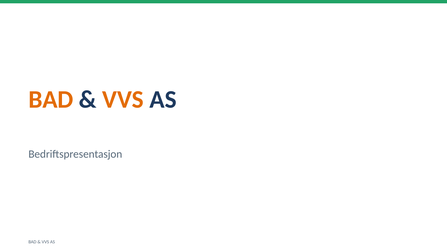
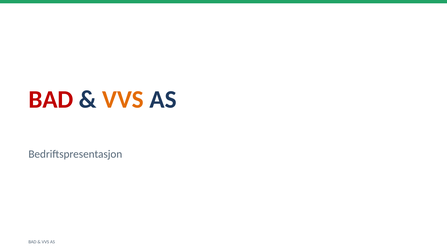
BAD at (51, 99) colour: orange -> red
